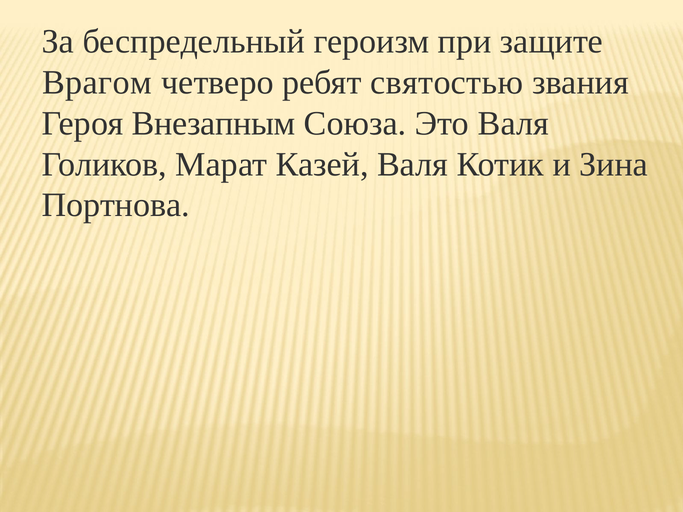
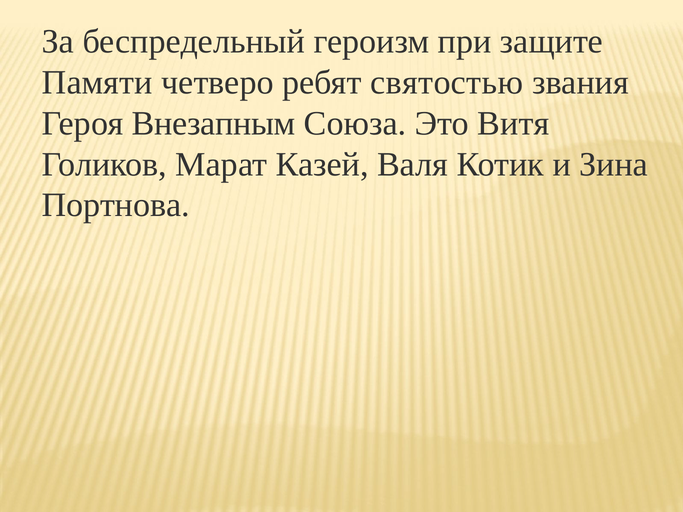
Врагом: Врагом -> Памяти
Это Валя: Валя -> Витя
